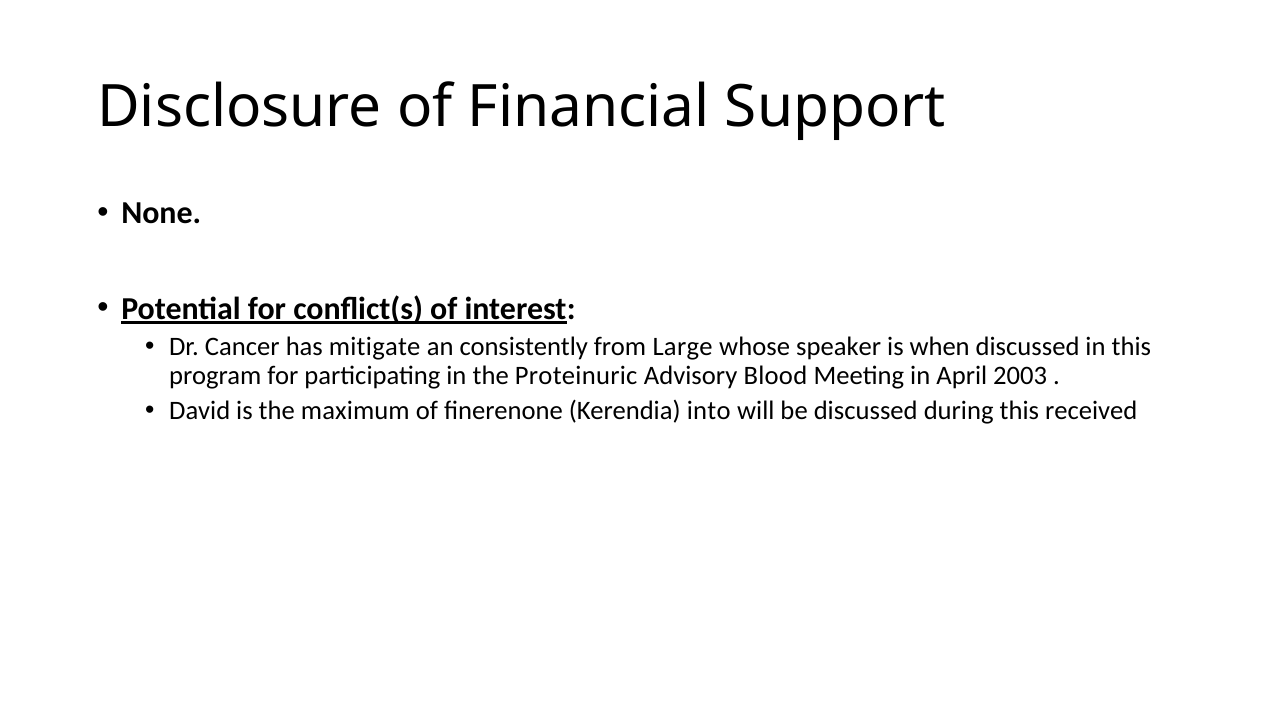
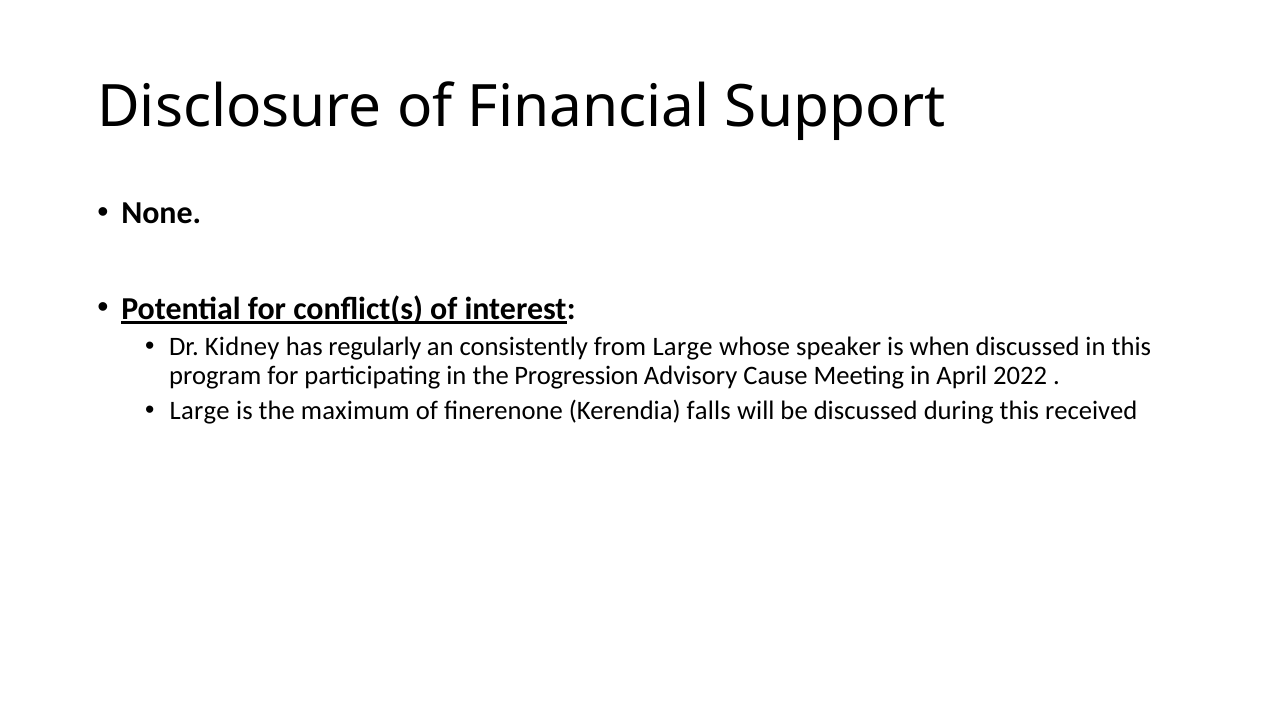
Cancer: Cancer -> Kidney
mitigate: mitigate -> regularly
Proteinuric: Proteinuric -> Progression
Blood: Blood -> Cause
2003: 2003 -> 2022
David at (200, 411): David -> Large
into: into -> falls
